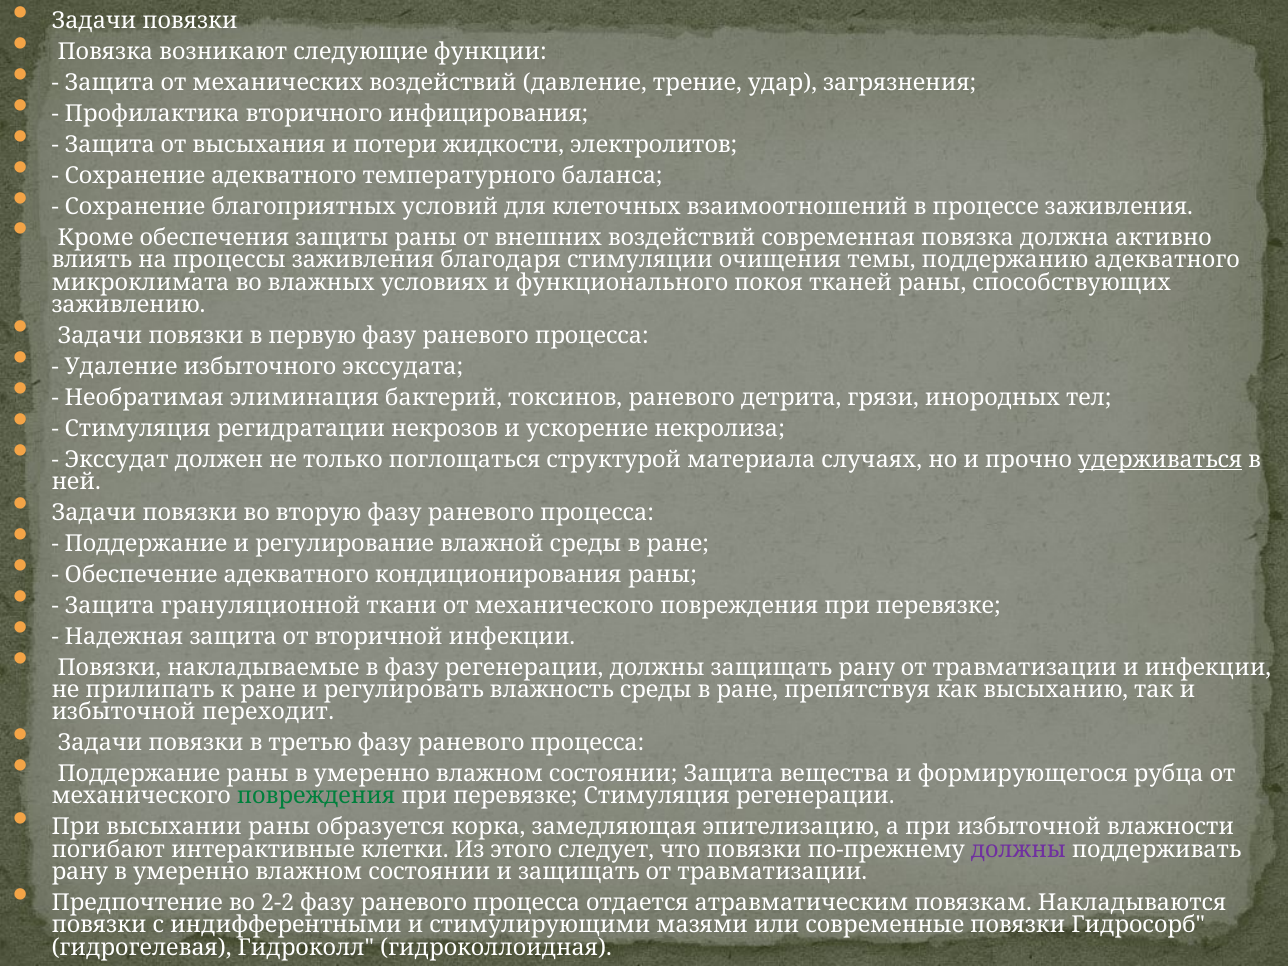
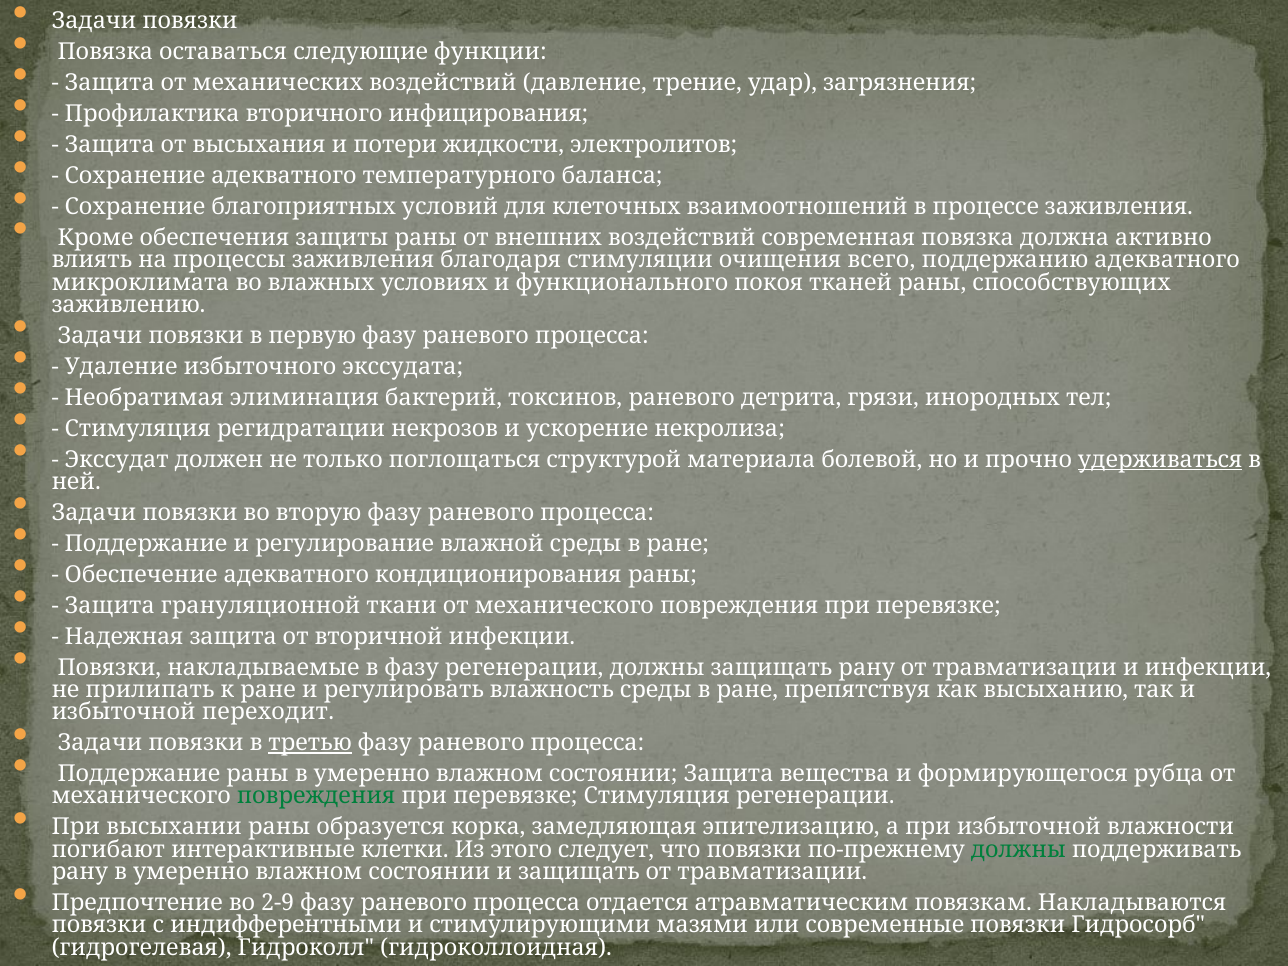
возникают: возникают -> оставаться
темы: темы -> всего
случаях: случаях -> болевой
третью underline: none -> present
должны at (1018, 850) colour: purple -> green
2-2: 2-2 -> 2-9
